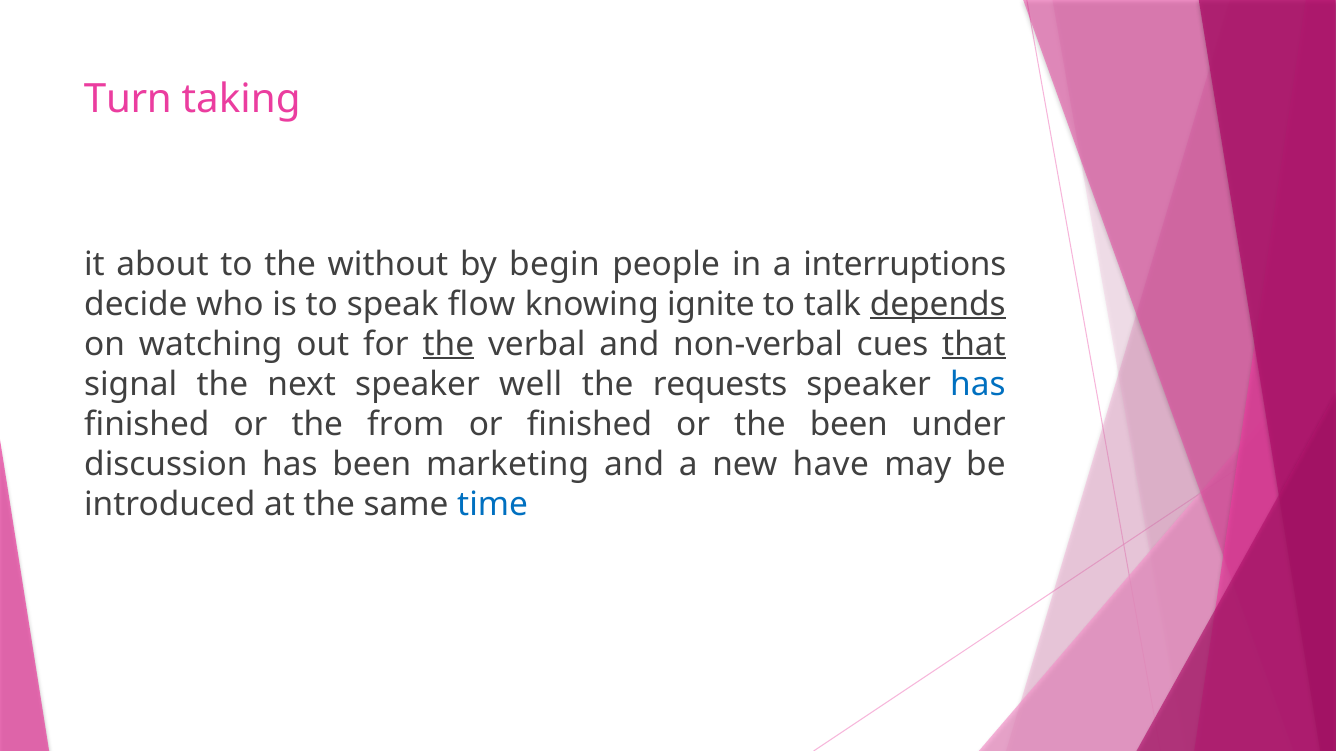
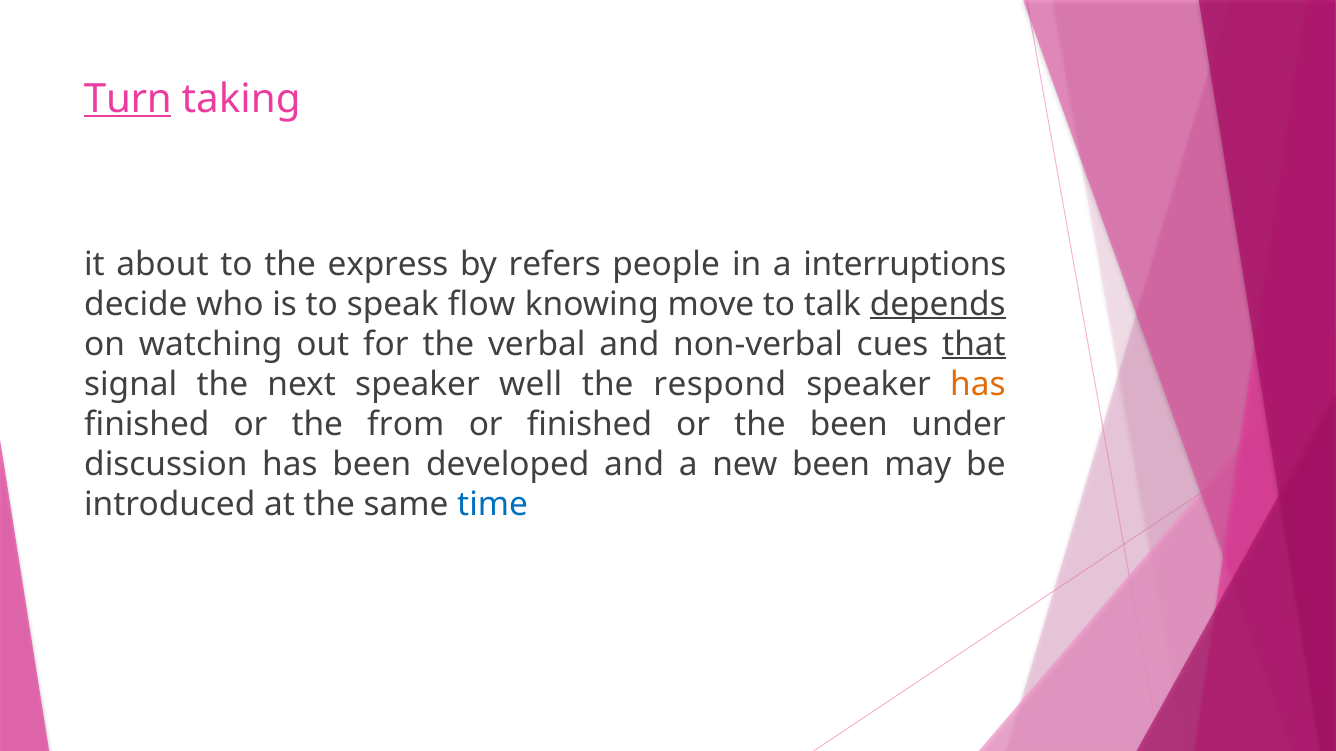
Turn underline: none -> present
without: without -> express
begin: begin -> refers
ignite: ignite -> move
the at (448, 344) underline: present -> none
requests: requests -> respond
has at (978, 384) colour: blue -> orange
marketing: marketing -> developed
new have: have -> been
